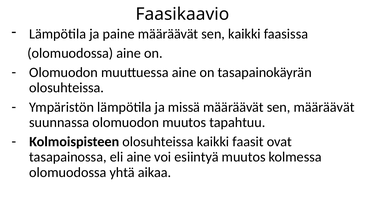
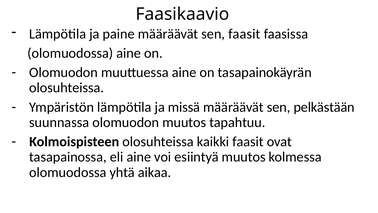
sen kaikki: kaikki -> faasit
sen määräävät: määräävät -> pelkästään
